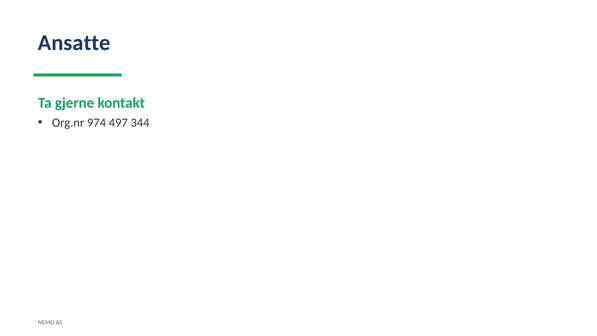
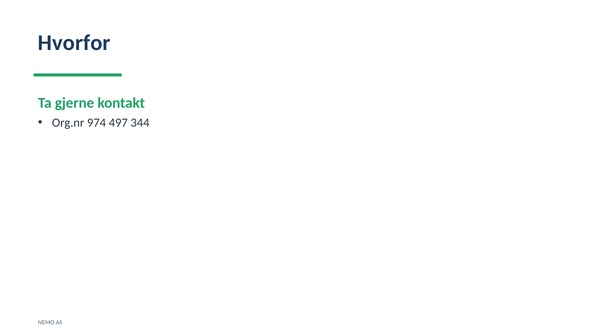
Ansatte: Ansatte -> Hvorfor
